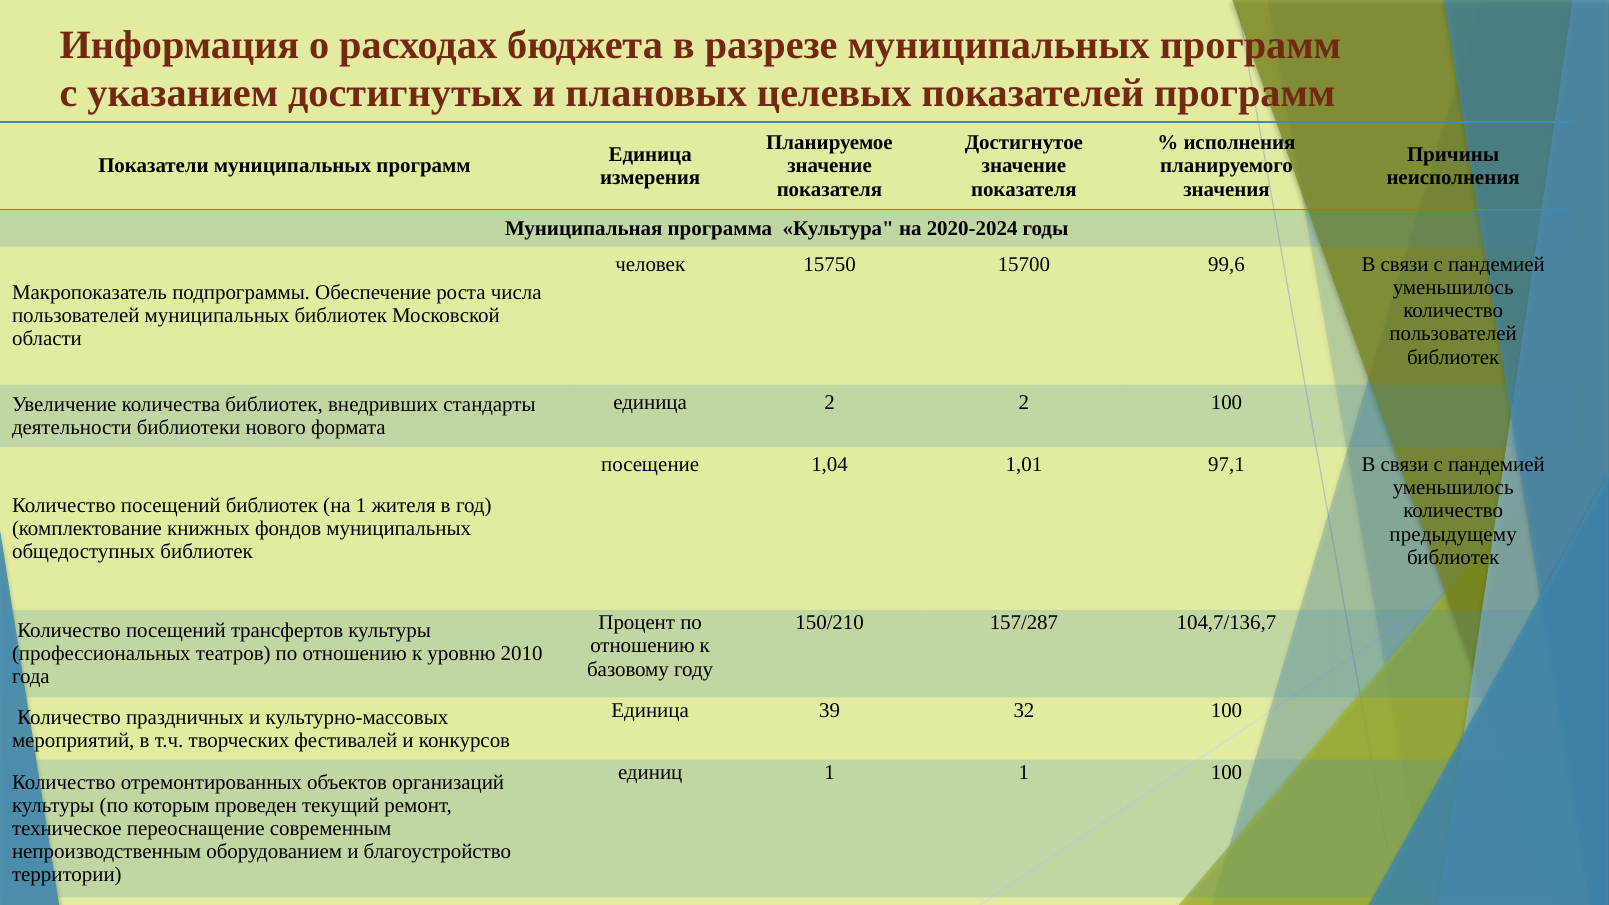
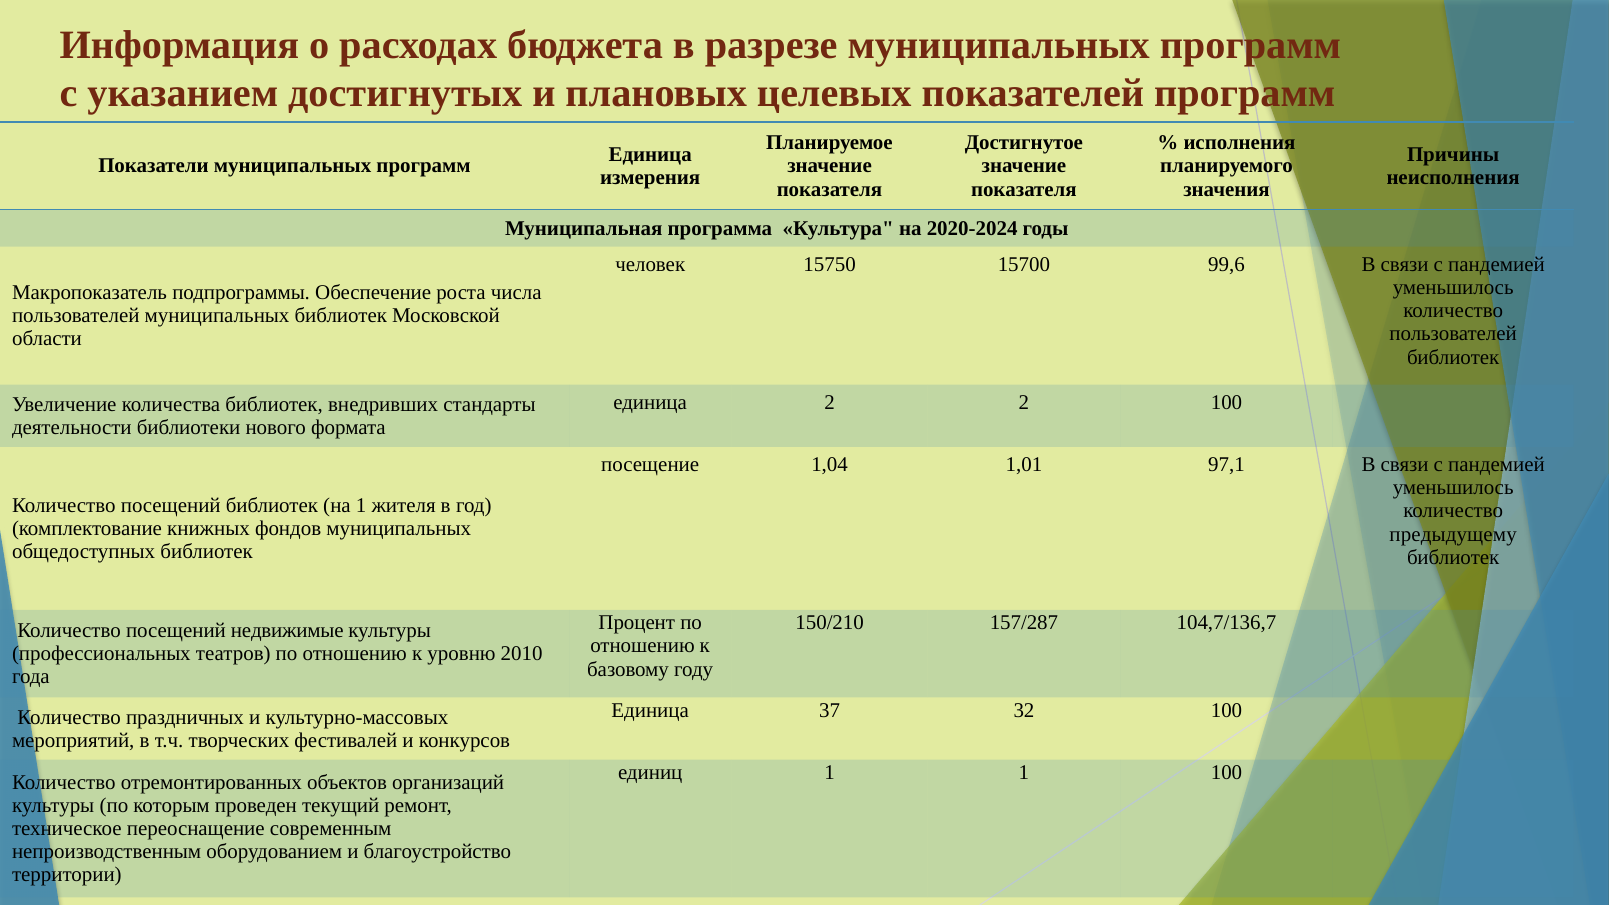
трансфертов: трансфертов -> недвижимые
39: 39 -> 37
